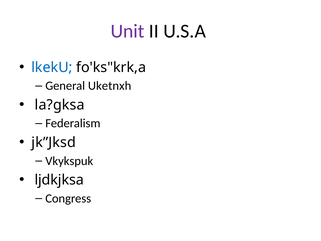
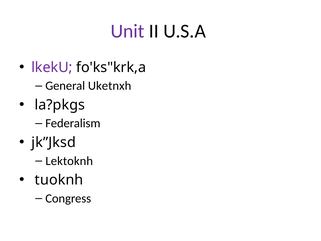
lkekU colour: blue -> purple
la?gksa: la?gksa -> la?pkgs
Vkykspuk: Vkykspuk -> Lektoknh
ljdkjksa: ljdkjksa -> tuoknh
